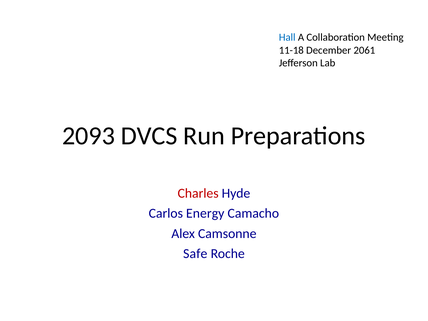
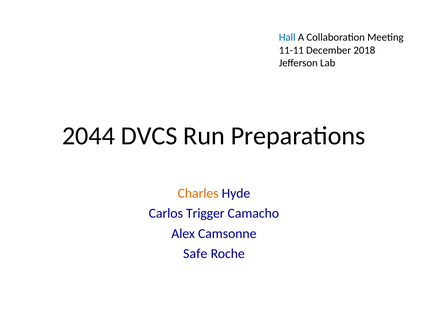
11-18: 11-18 -> 11-11
2061: 2061 -> 2018
2093: 2093 -> 2044
Charles colour: red -> orange
Energy: Energy -> Trigger
